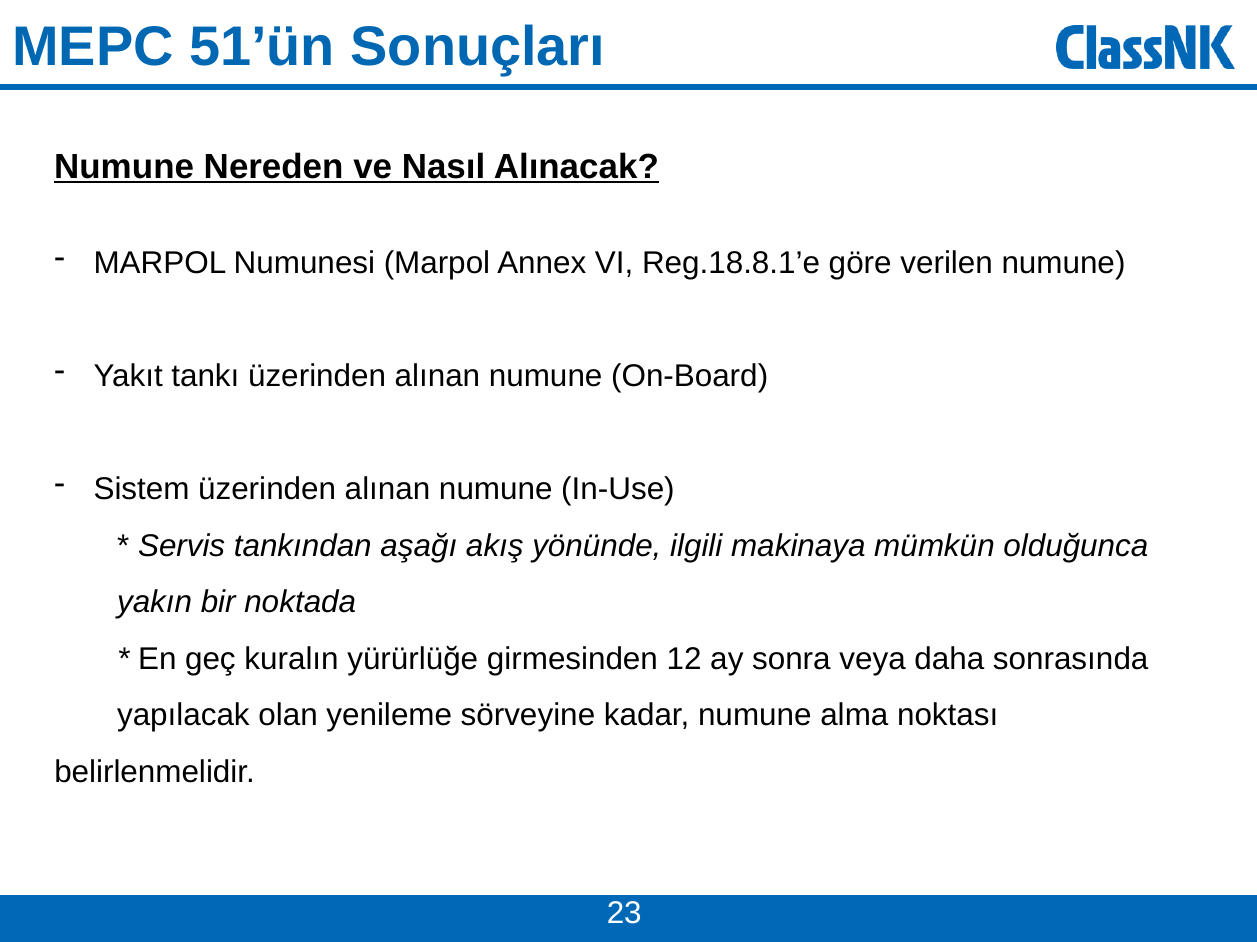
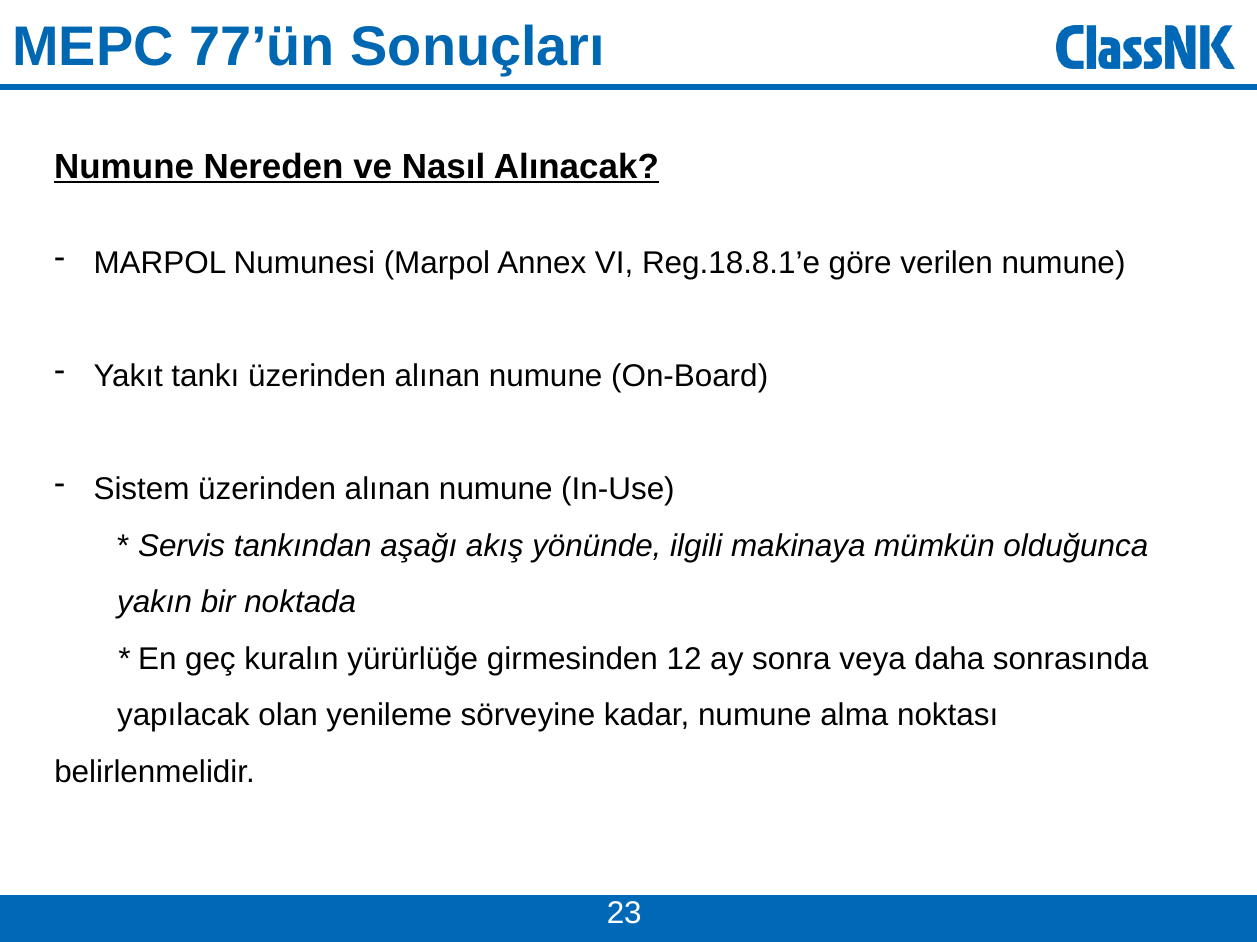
51’ün: 51’ün -> 77’ün
